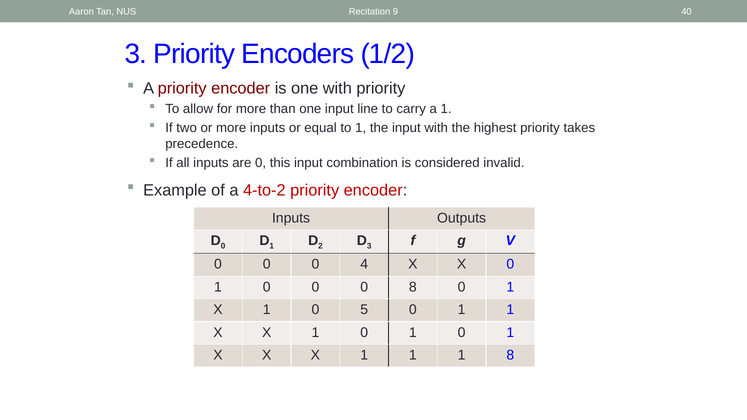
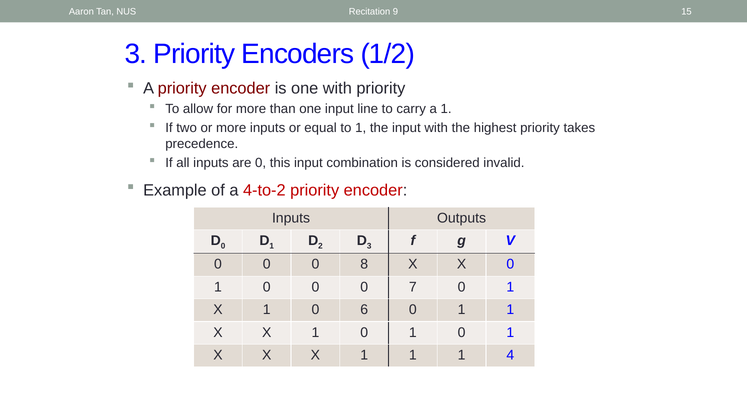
40: 40 -> 15
4: 4 -> 8
0 8: 8 -> 7
5: 5 -> 6
1 8: 8 -> 4
